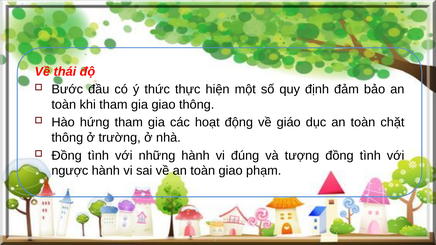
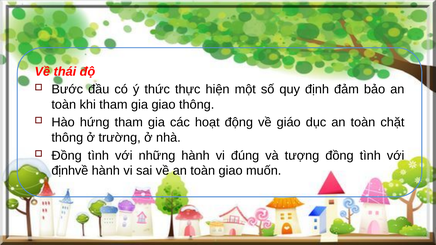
ngược: ngược -> địnhvề
phạm: phạm -> muốn
